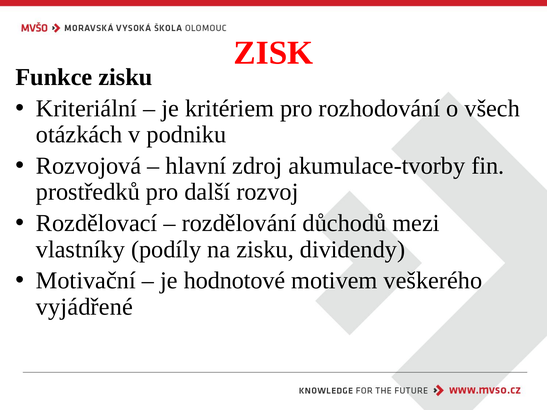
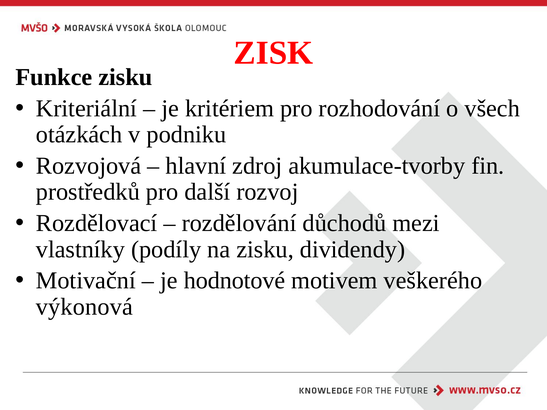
vyjádřené: vyjádřené -> výkonová
